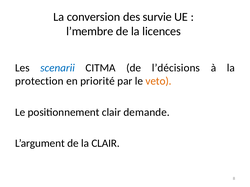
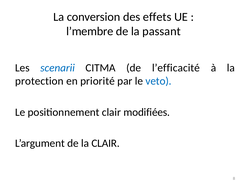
survie: survie -> effets
licences: licences -> passant
l’décisions: l’décisions -> l’efficacité
veto colour: orange -> blue
demande: demande -> modifiées
